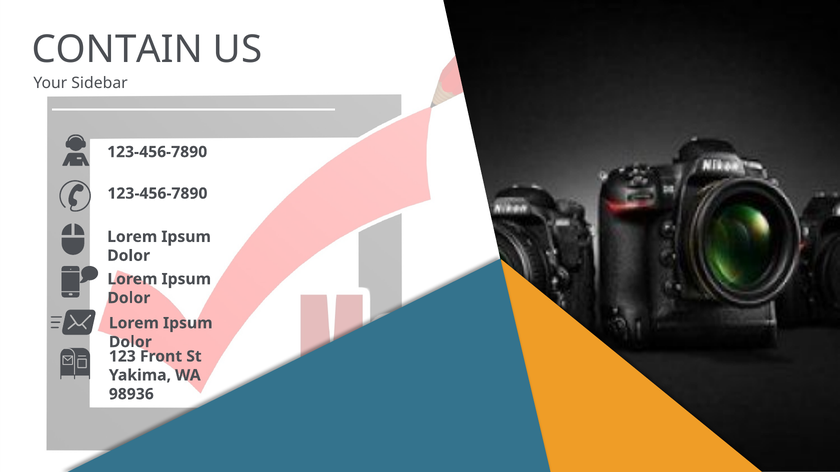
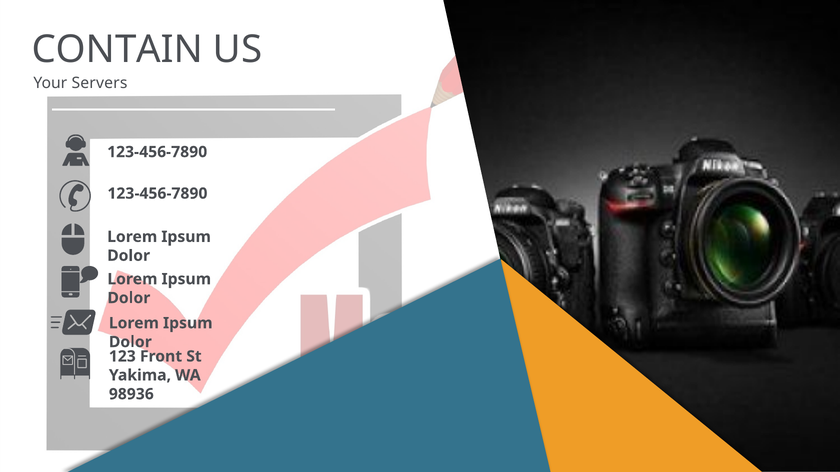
Sidebar: Sidebar -> Servers
